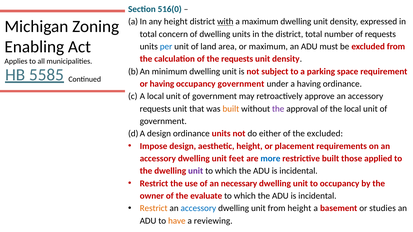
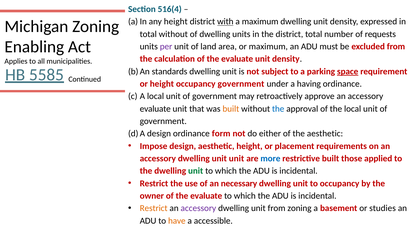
516(0: 516(0 -> 516(4
total concern: concern -> without
per colour: blue -> purple
calculation of the requests: requests -> evaluate
minimum: minimum -> standards
space underline: none -> present
or having: having -> height
requests at (155, 109): requests -> evaluate
the at (278, 109) colour: purple -> blue
ordinance units: units -> form
the excluded: excluded -> aesthetic
unit feet: feet -> unit
unit at (196, 171) colour: purple -> green
accessory at (198, 209) colour: blue -> purple
from height: height -> zoning
reviewing: reviewing -> accessible
